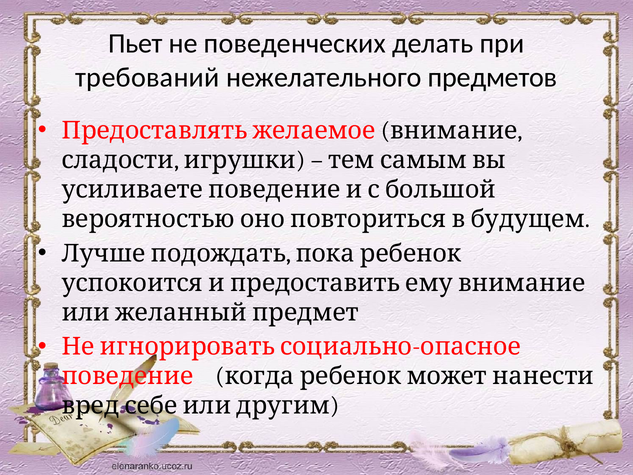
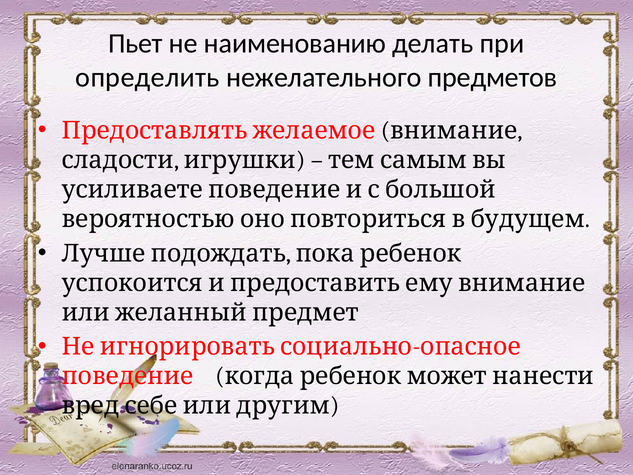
поведенческих: поведенческих -> наименованию
требований: требований -> определить
